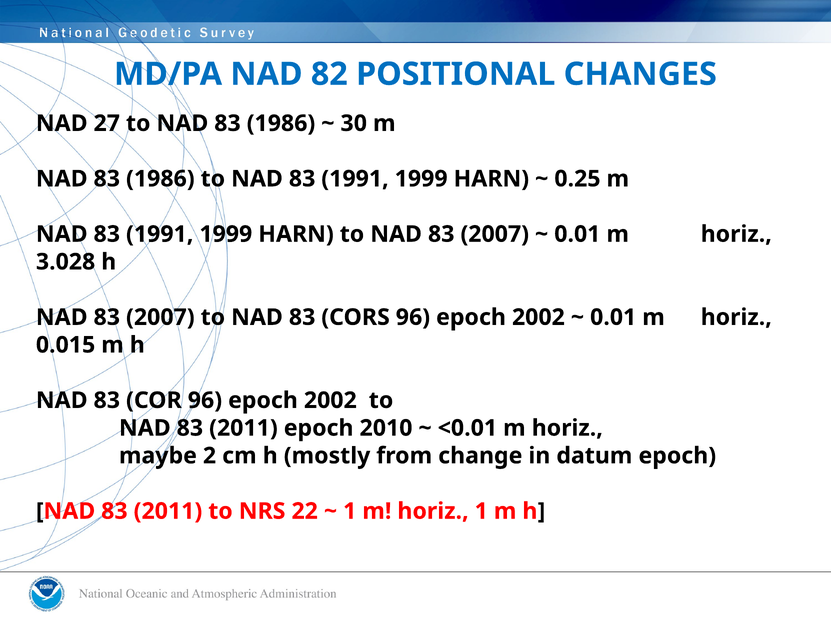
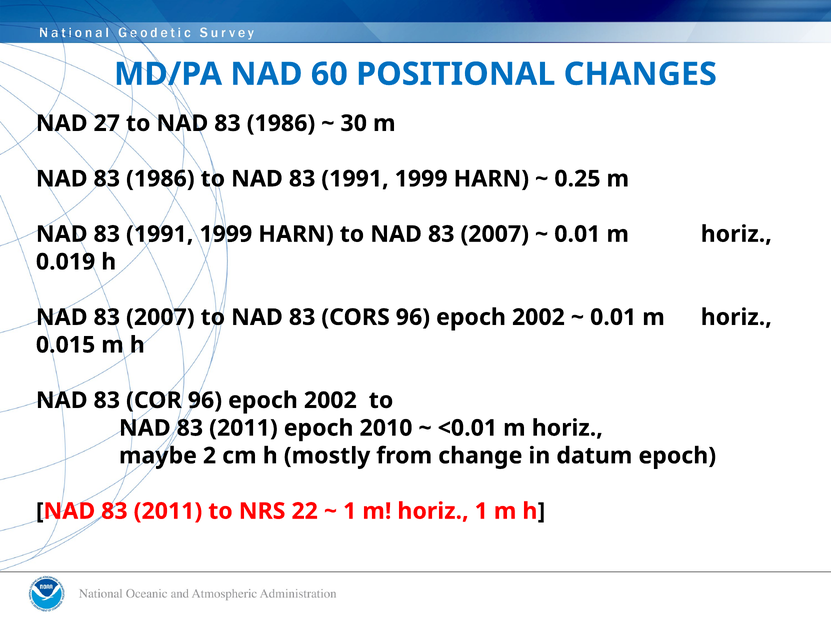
82: 82 -> 60
3.028: 3.028 -> 0.019
